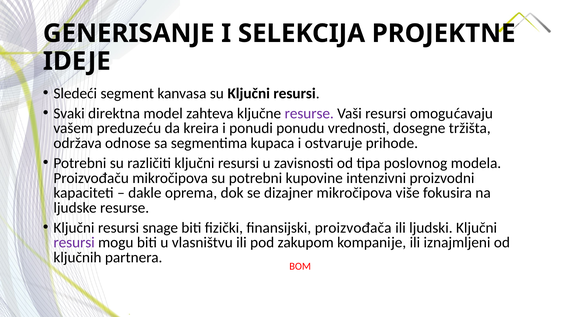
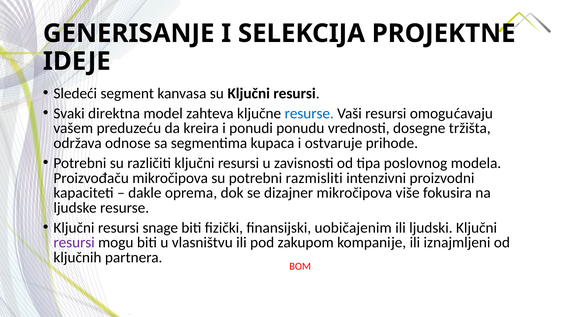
resurse at (309, 113) colour: purple -> blue
kupovine: kupovine -> razmisliti
proizvođača: proizvođača -> uobičajenim
